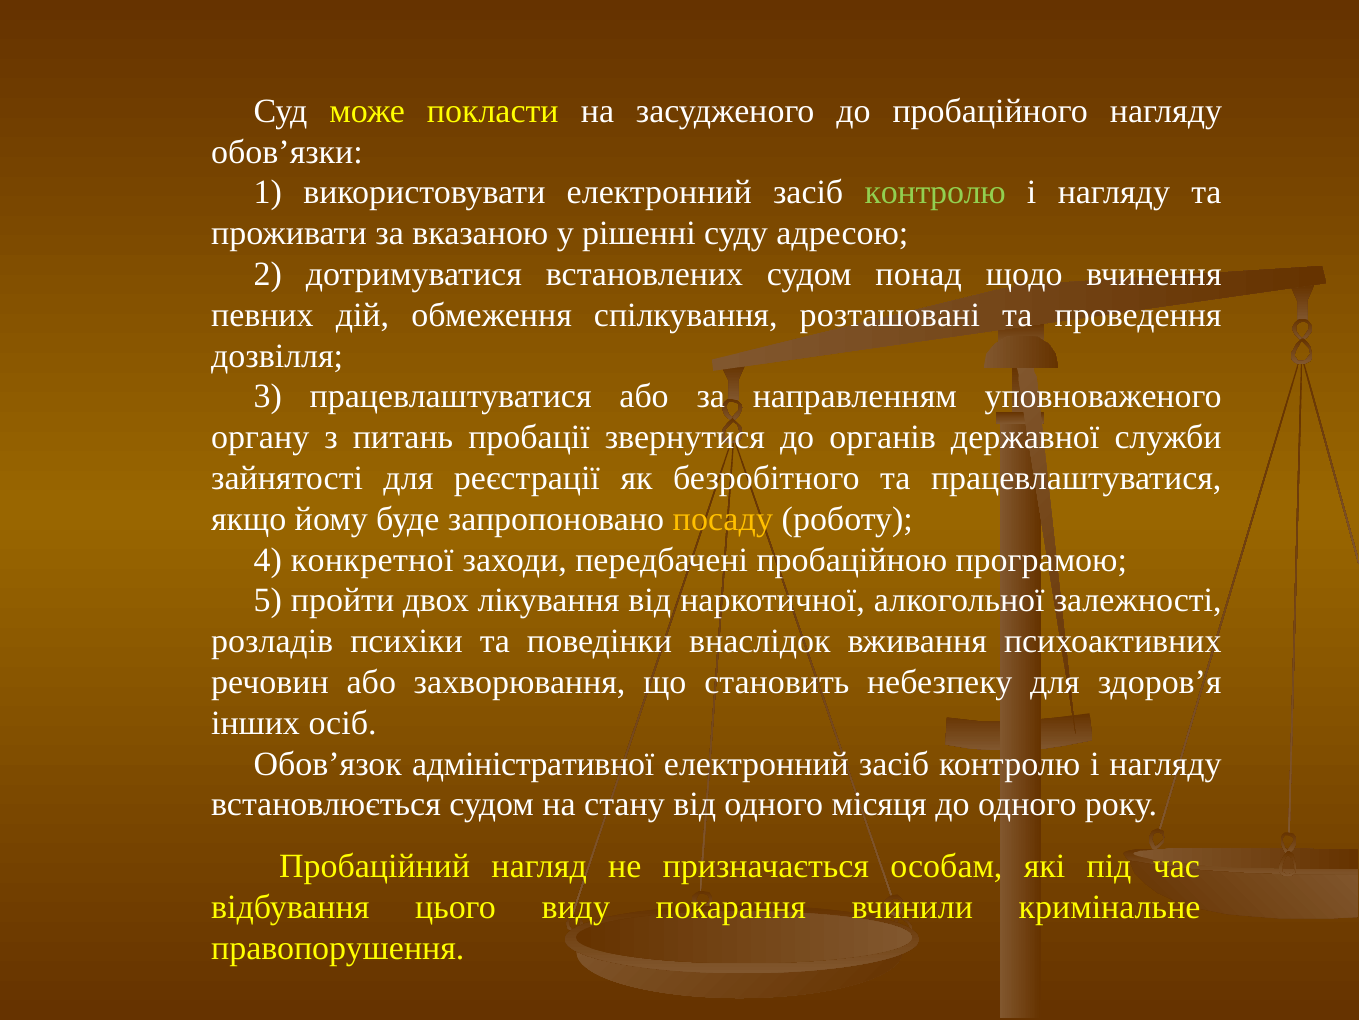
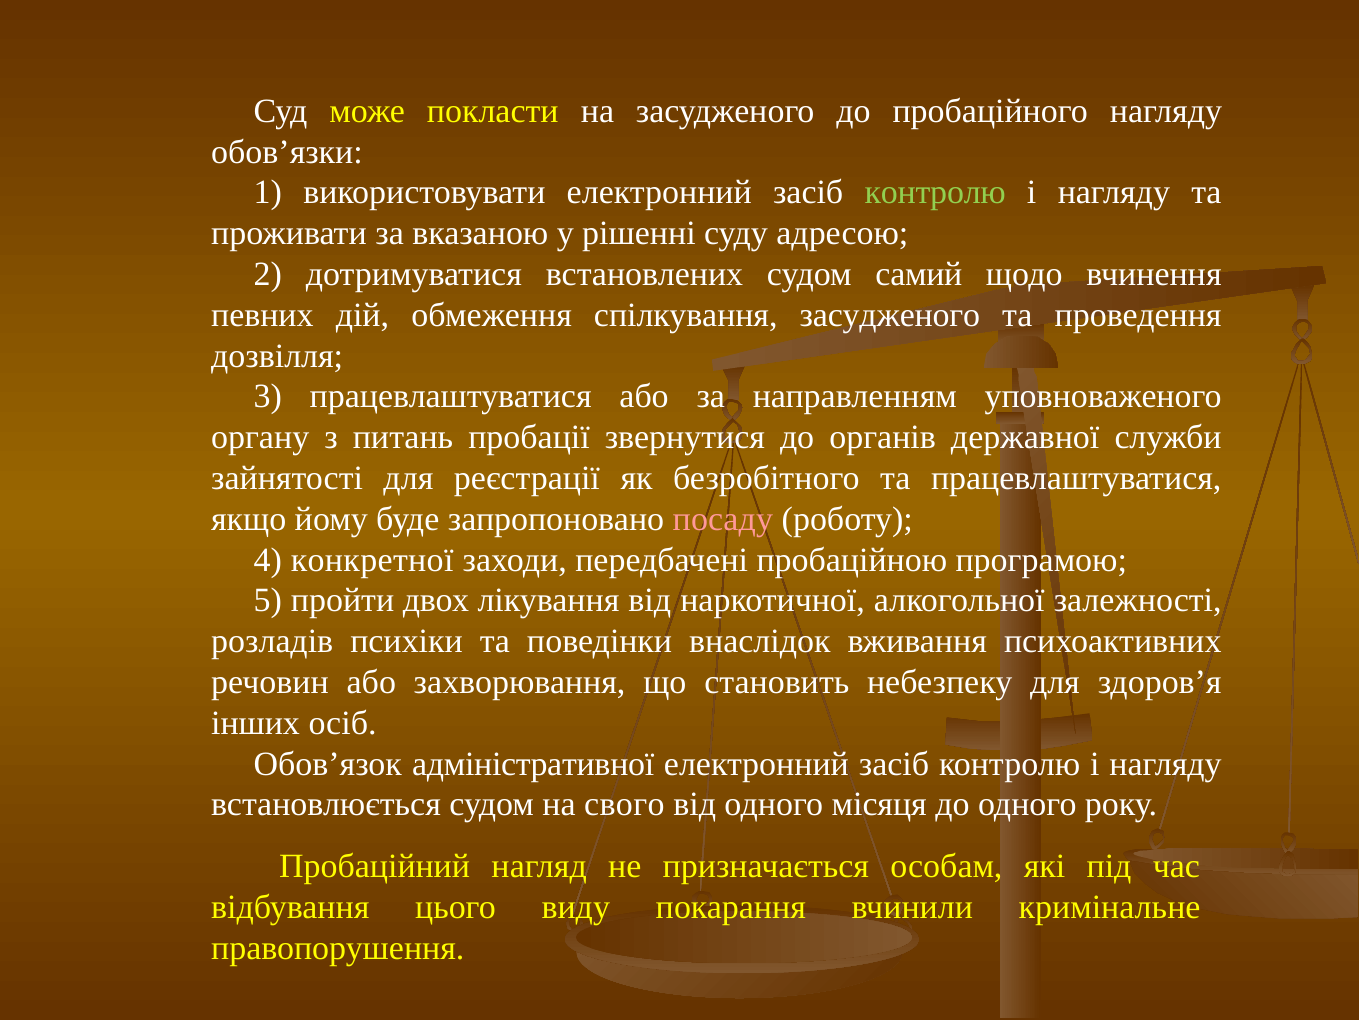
понад: понад -> самий
спілкування розташовані: розташовані -> засудженого
посаду colour: yellow -> pink
стану: стану -> свого
